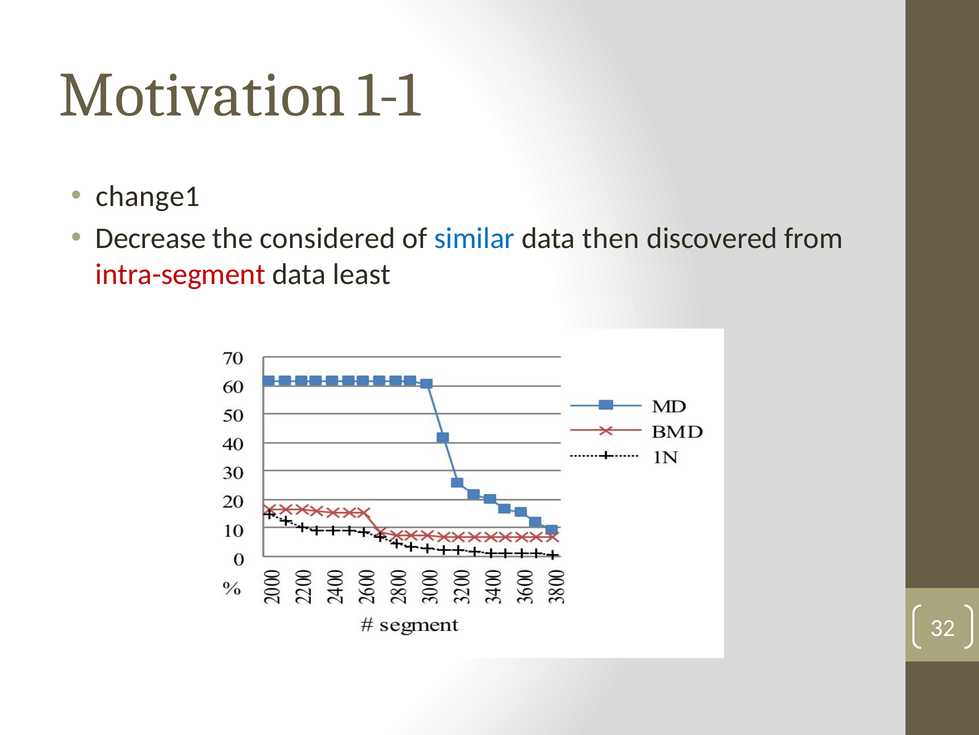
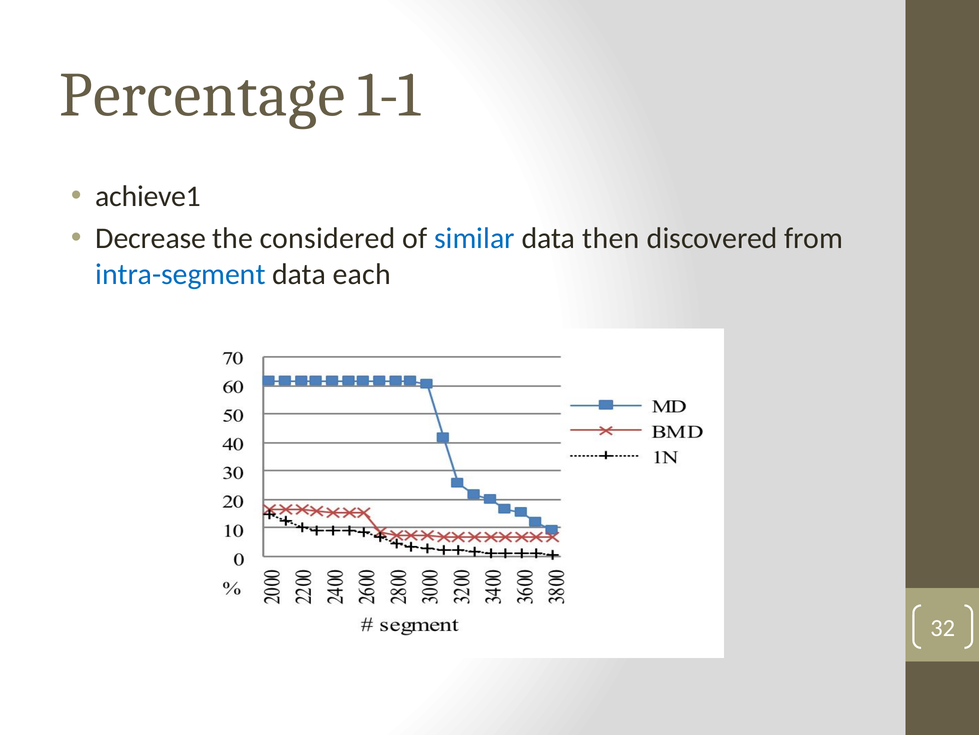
Motivation: Motivation -> Percentage
change1: change1 -> achieve1
intra-segment colour: red -> blue
least: least -> each
